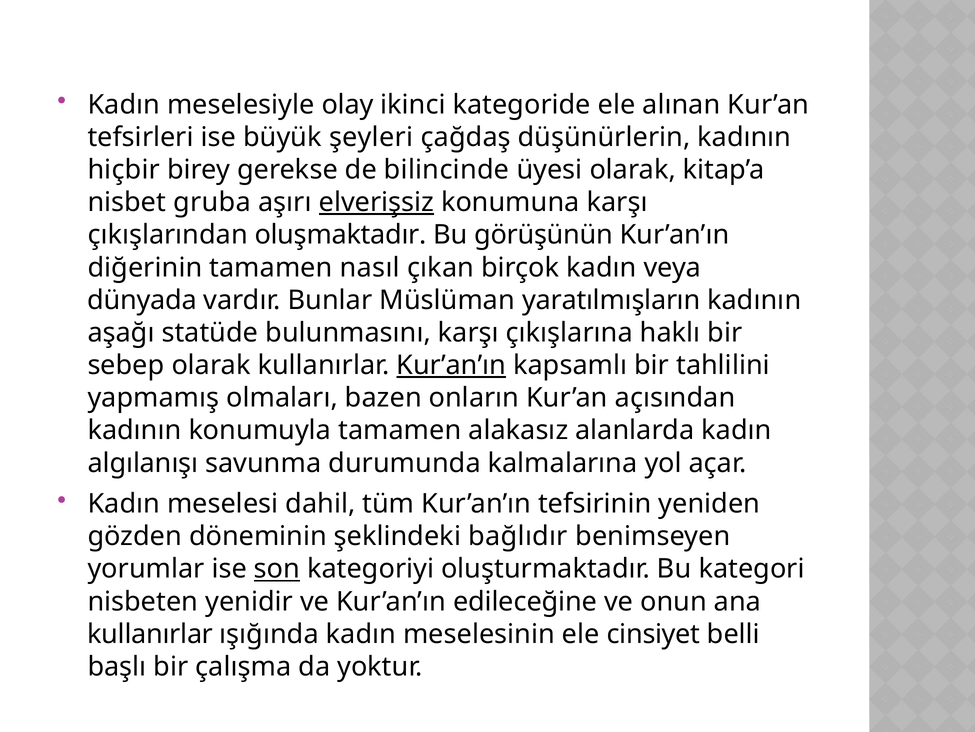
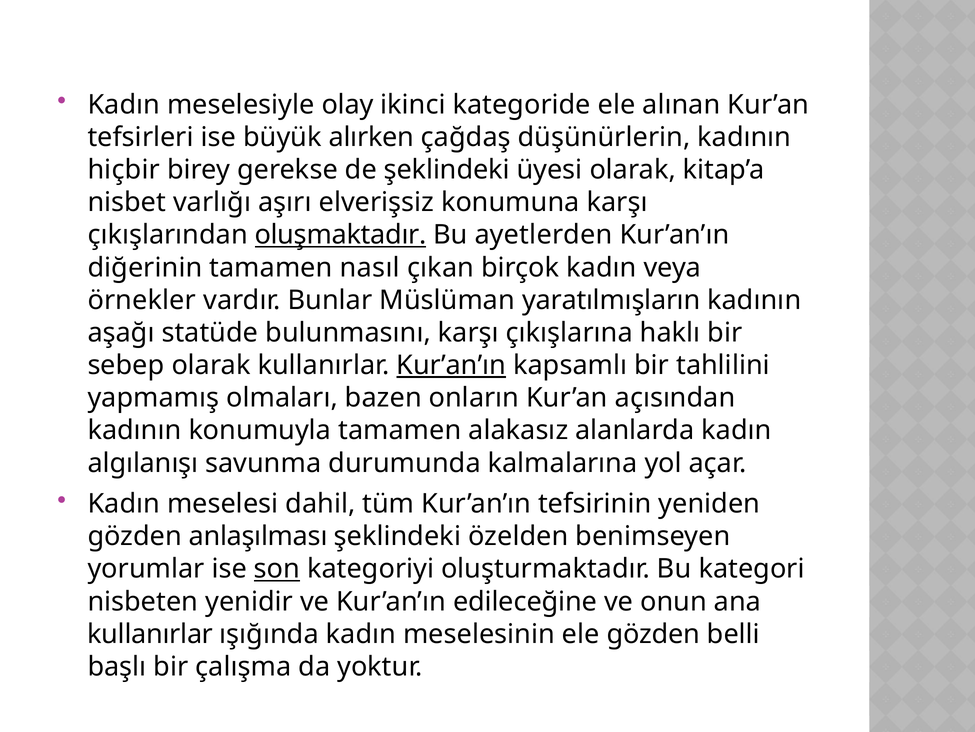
şeyleri: şeyleri -> alırken
de bilincinde: bilincinde -> şeklindeki
gruba: gruba -> varlığı
elverişsiz underline: present -> none
oluşmaktadır underline: none -> present
görüşünün: görüşünün -> ayetlerden
dünyada: dünyada -> örnekler
döneminin: döneminin -> anlaşılması
bağlıdır: bağlıdır -> özelden
ele cinsiyet: cinsiyet -> gözden
